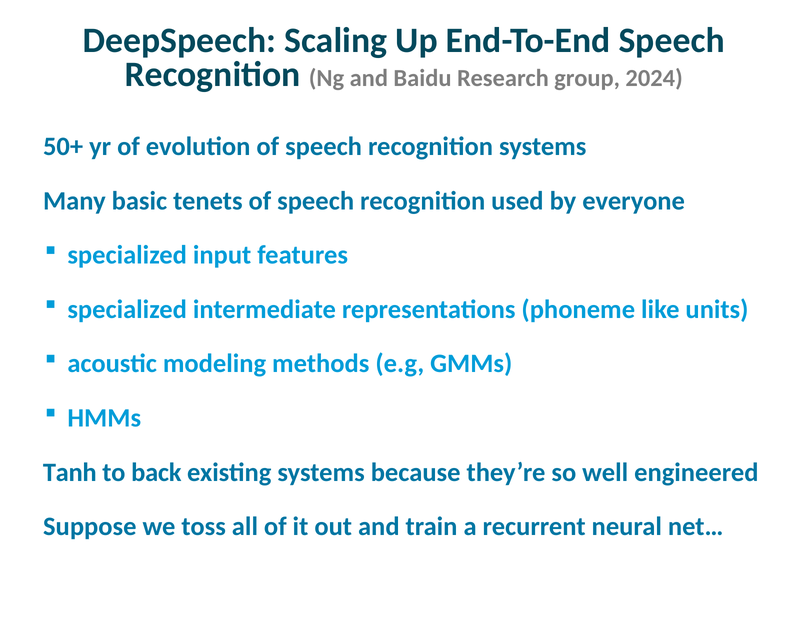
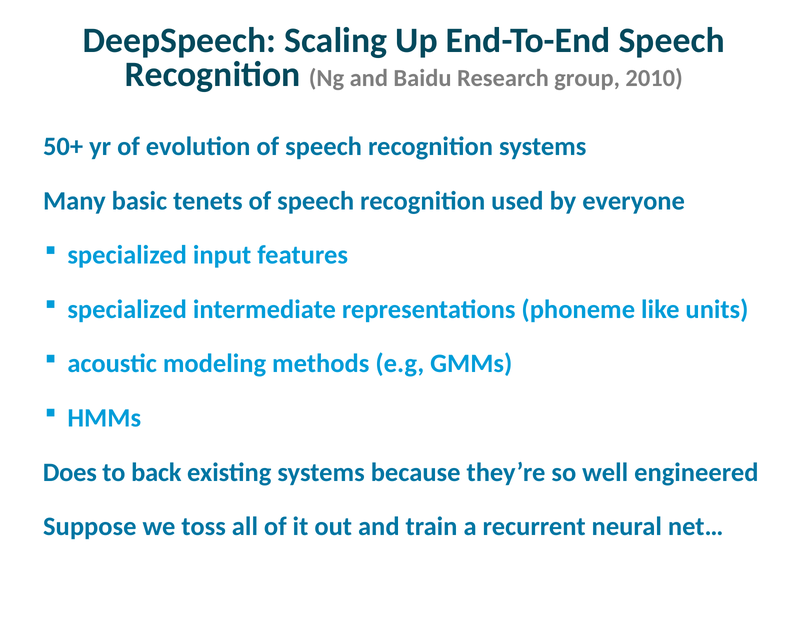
2024: 2024 -> 2010
Tanh: Tanh -> Does
